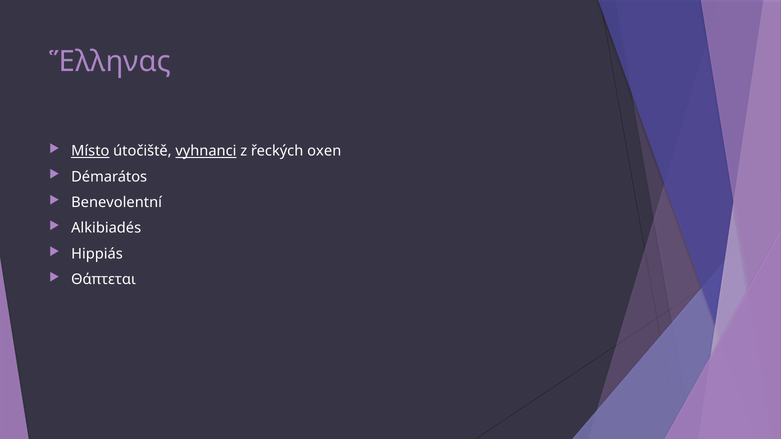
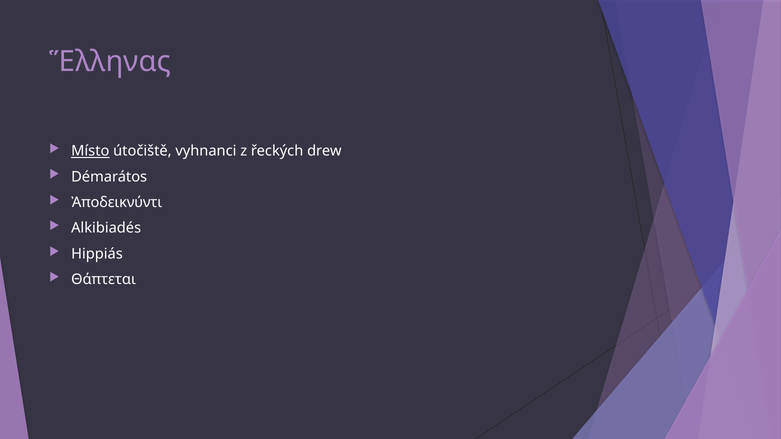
vyhnanci underline: present -> none
oxen: oxen -> drew
Benevolentní: Benevolentní -> Ἀποδεικνύντι
